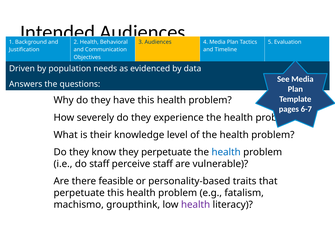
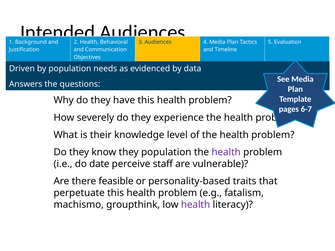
they perpetuate: perpetuate -> population
health at (226, 152) colour: blue -> purple
do staff: staff -> date
